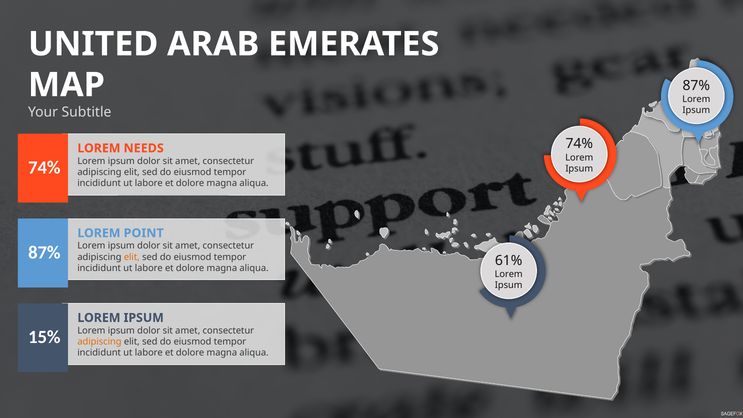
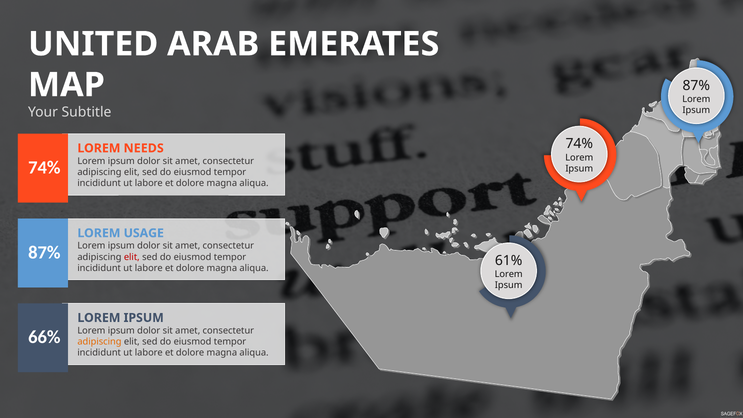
POINT: POINT -> USAGE
elit at (132, 257) colour: orange -> red
15%: 15% -> 66%
